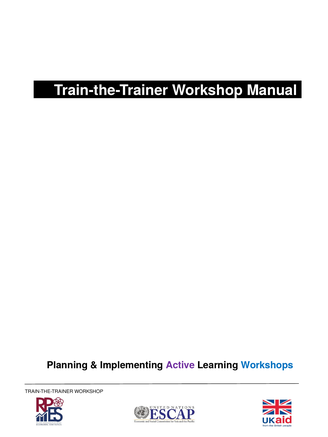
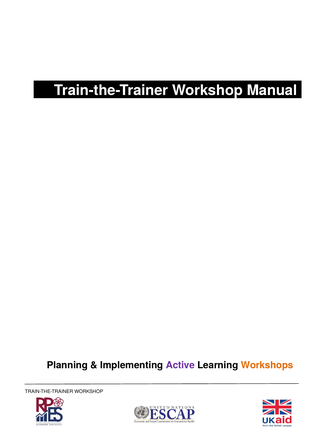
Workshops colour: blue -> orange
